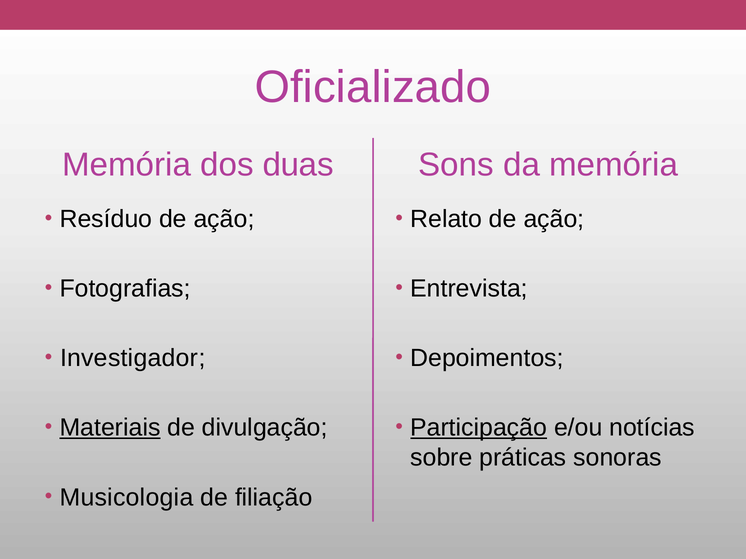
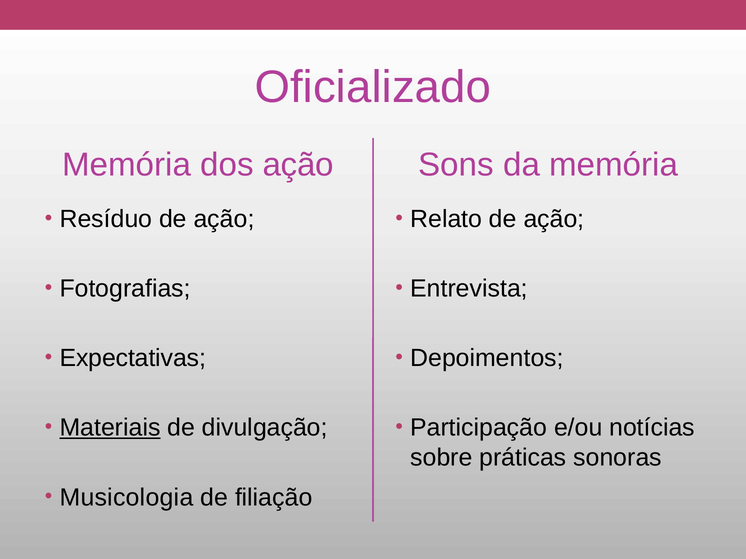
dos duas: duas -> ação
Investigador: Investigador -> Expectativas
Participação underline: present -> none
